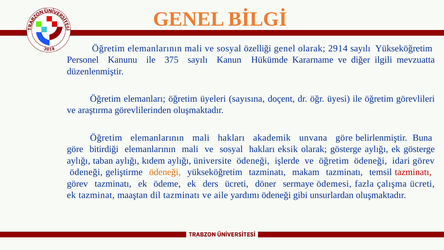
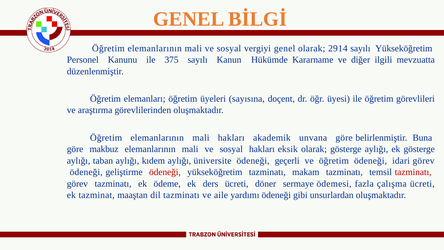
özelliği: özelliği -> vergiyi
bitirdiği: bitirdiği -> makbuz
işlerde: işlerde -> geçerli
ödeneği at (165, 172) colour: orange -> red
